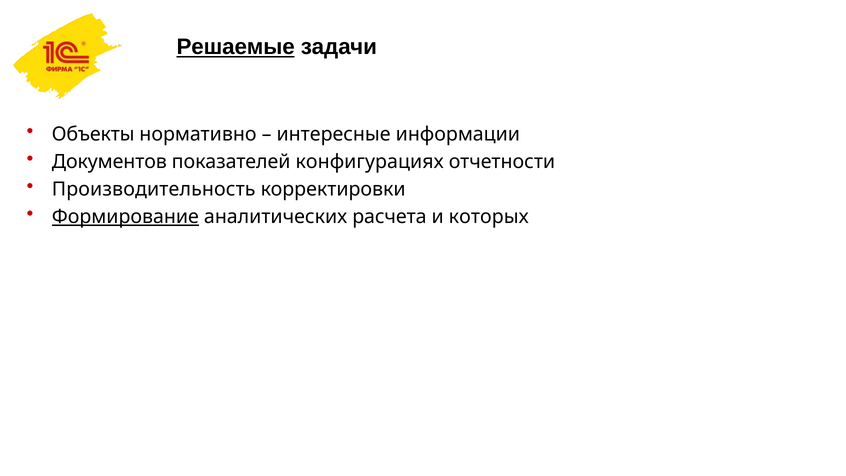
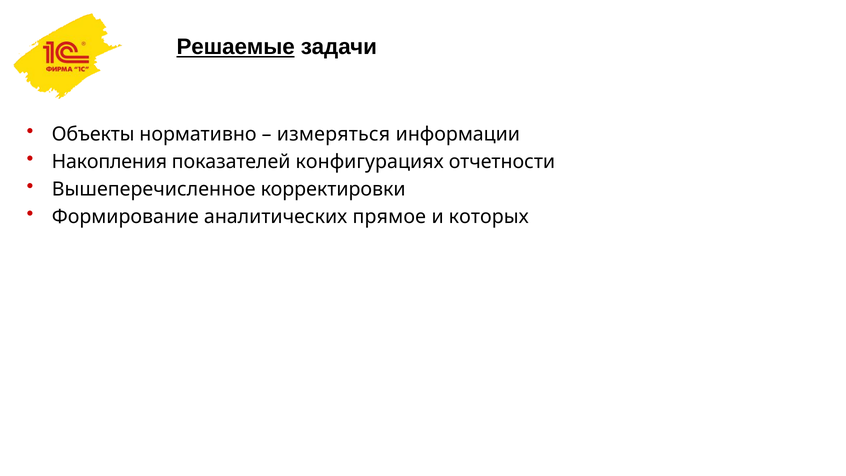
интересные: интересные -> измеряться
Документов: Документов -> Накопления
Производительность: Производительность -> Вышеперечисленное
Формирование underline: present -> none
расчета: расчета -> прямое
